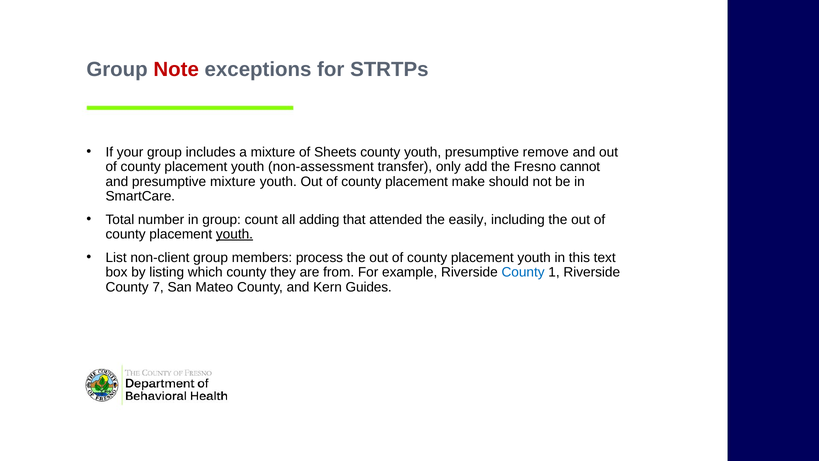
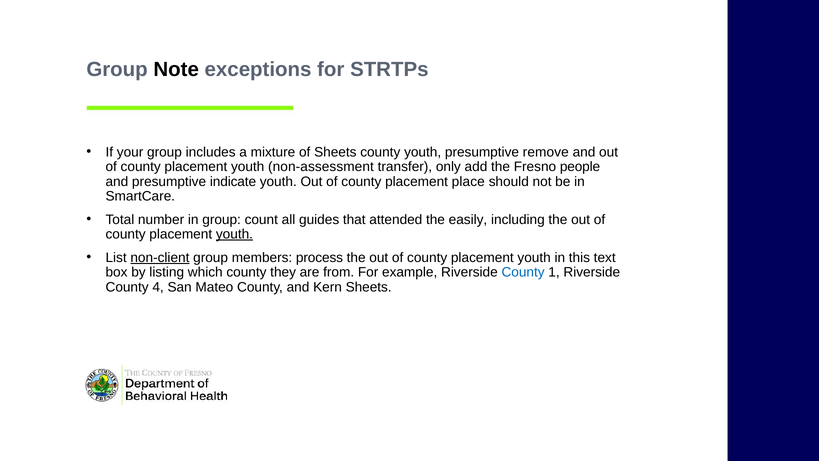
Note colour: red -> black
cannot: cannot -> people
presumptive mixture: mixture -> indicate
make: make -> place
adding: adding -> guides
non-client underline: none -> present
7: 7 -> 4
Kern Guides: Guides -> Sheets
